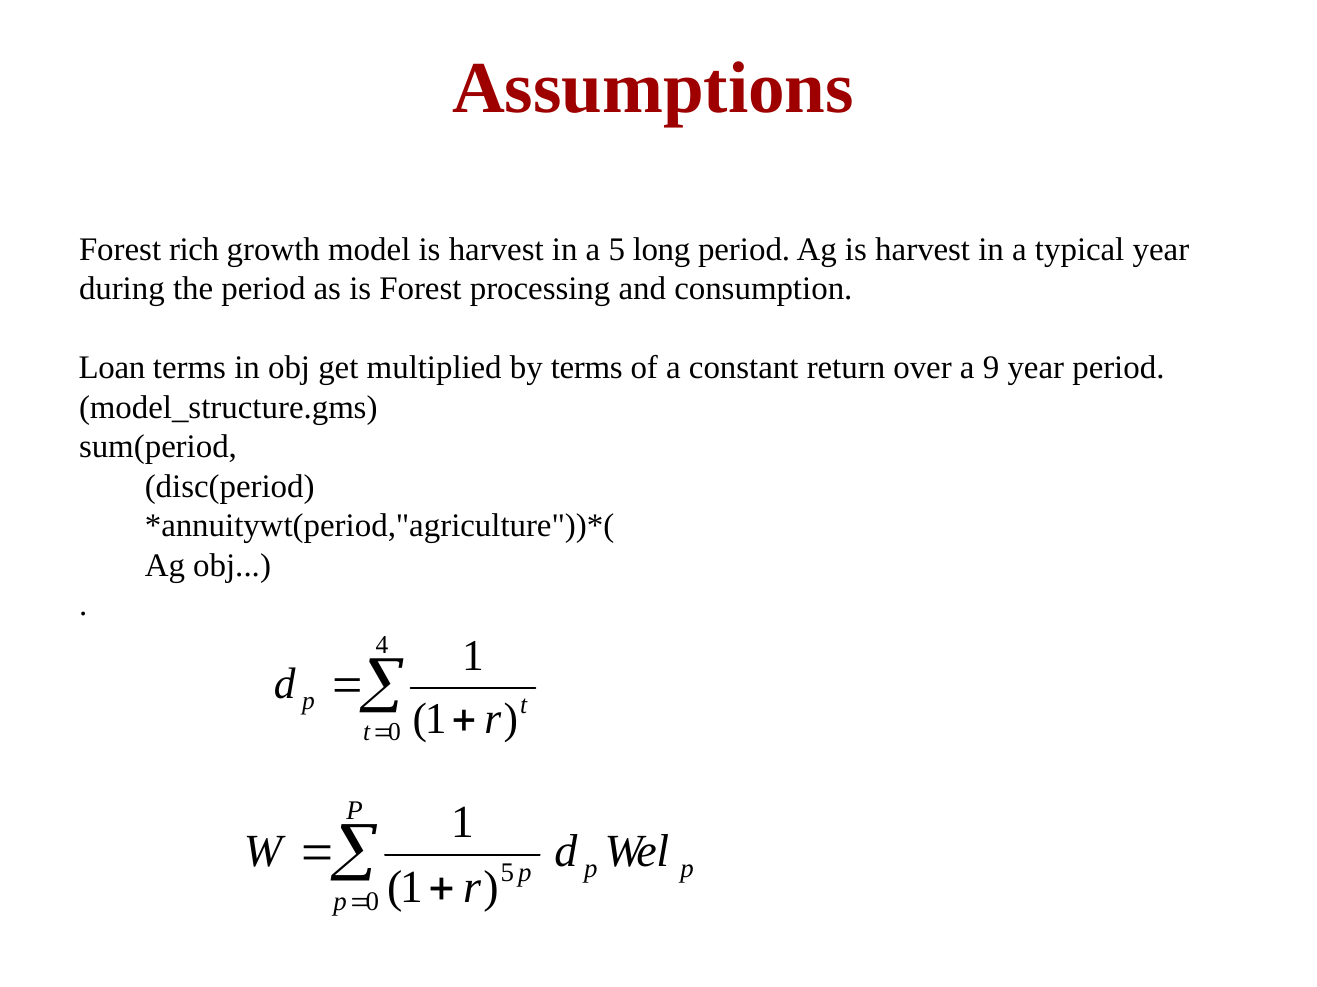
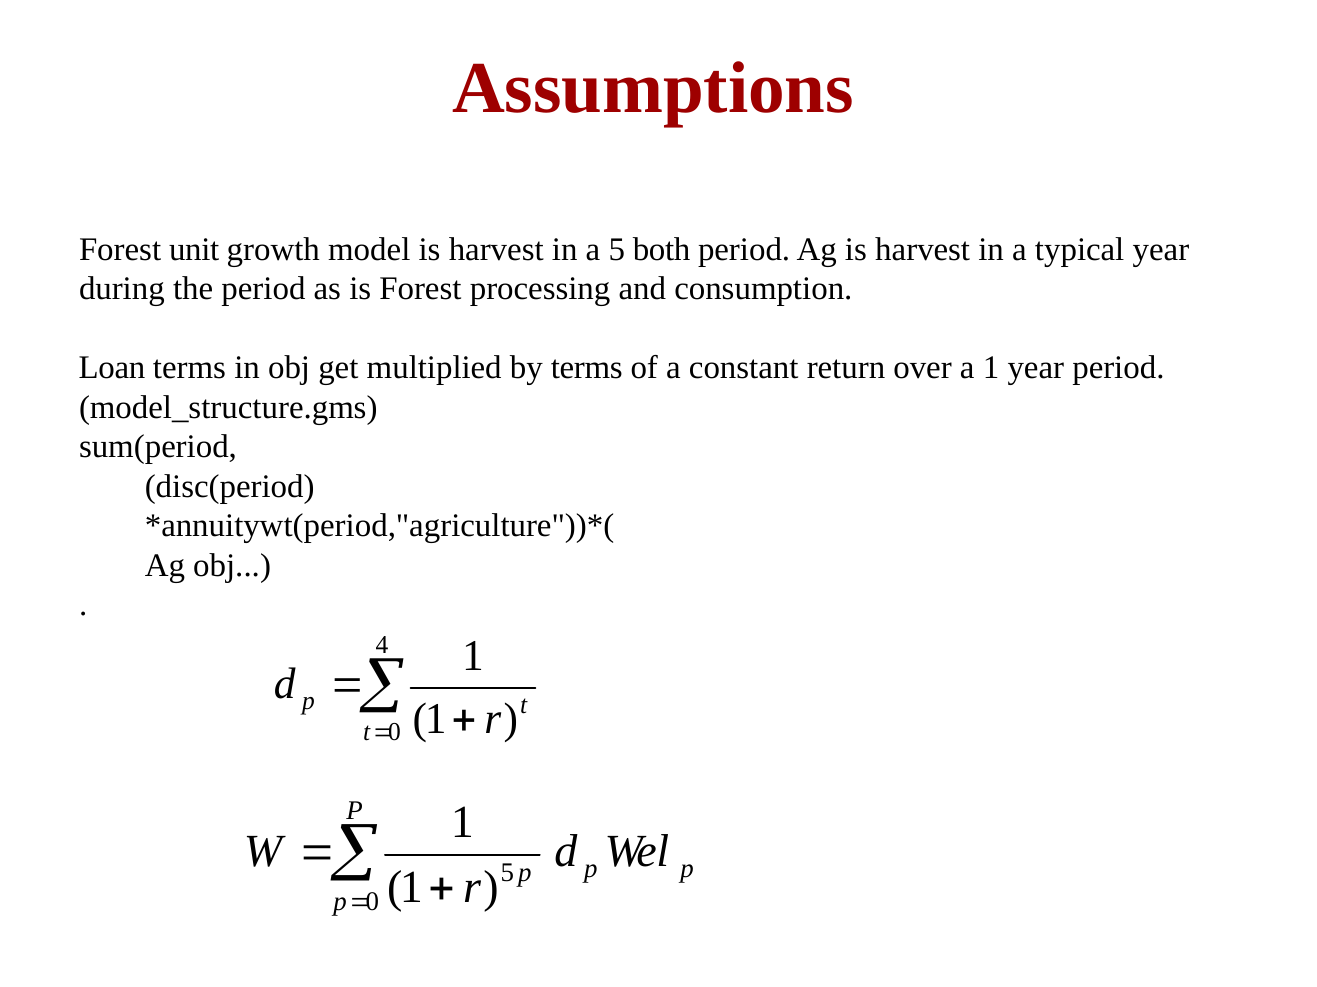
rich: rich -> unit
long: long -> both
a 9: 9 -> 1
